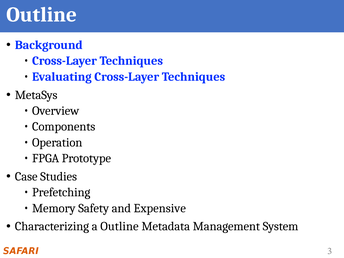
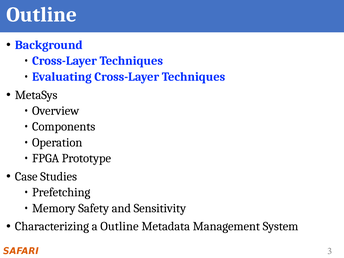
Expensive: Expensive -> Sensitivity
